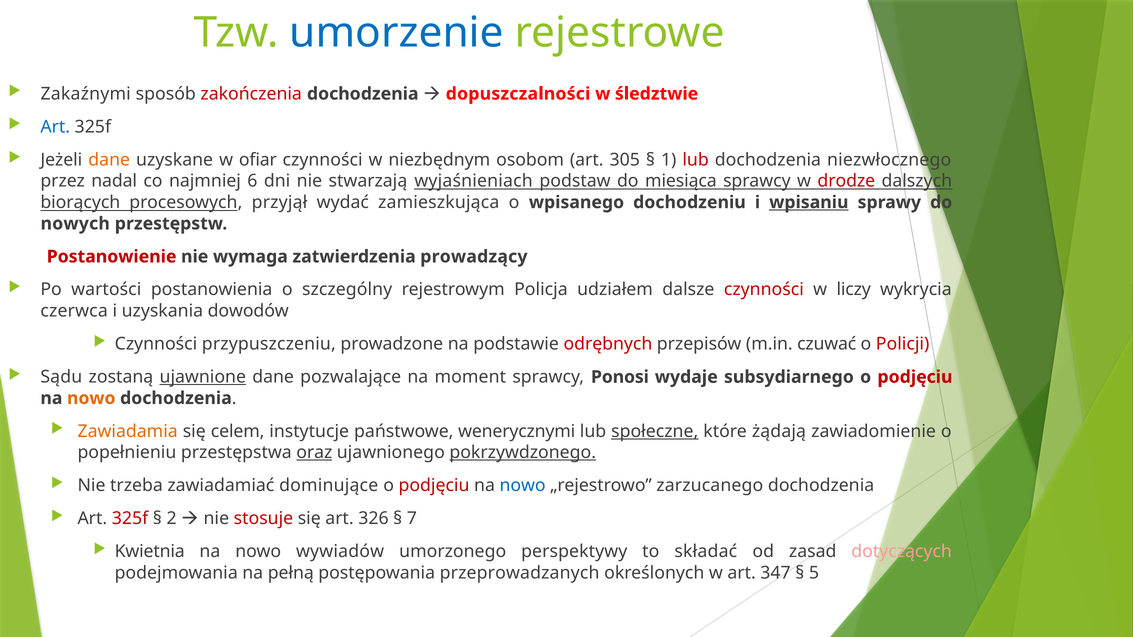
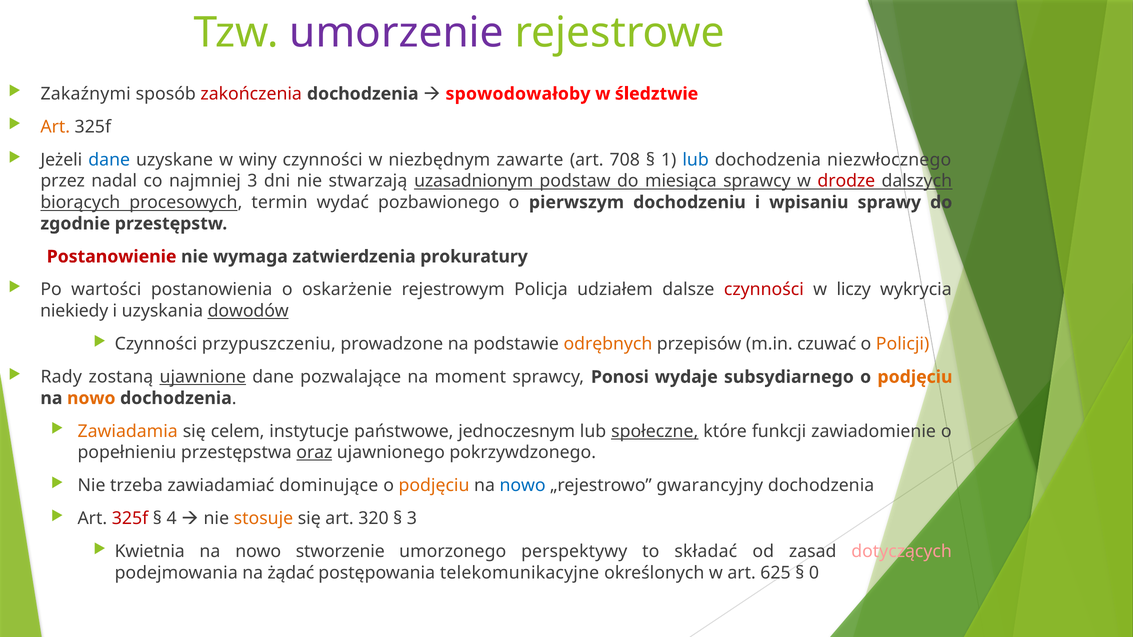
umorzenie colour: blue -> purple
dopuszczalności: dopuszczalności -> spowodowałoby
Art at (55, 127) colour: blue -> orange
dane at (109, 160) colour: orange -> blue
ofiar: ofiar -> winy
osobom: osobom -> zawarte
305: 305 -> 708
lub at (696, 160) colour: red -> blue
najmniej 6: 6 -> 3
wyjaśnieniach: wyjaśnieniach -> uzasadnionym
przyjął: przyjął -> termin
zamieszkująca: zamieszkująca -> pozbawionego
wpisanego: wpisanego -> pierwszym
wpisaniu underline: present -> none
nowych: nowych -> zgodnie
prowadzący: prowadzący -> prokuratury
szczególny: szczególny -> oskarżenie
czerwca: czerwca -> niekiedy
dowodów underline: none -> present
odrębnych colour: red -> orange
Policji colour: red -> orange
Sądu: Sądu -> Rady
podjęciu at (915, 377) colour: red -> orange
wenerycznymi: wenerycznymi -> jednoczesnym
żądają: żądają -> funkcji
pokrzywdzonego underline: present -> none
podjęciu at (434, 486) colour: red -> orange
zarzucanego: zarzucanego -> gwarancyjny
2: 2 -> 4
stosuje colour: red -> orange
326: 326 -> 320
7 at (412, 519): 7 -> 3
wywiadów: wywiadów -> stworzenie
pełną: pełną -> żądać
przeprowadzanych: przeprowadzanych -> telekomunikacyjne
347: 347 -> 625
5: 5 -> 0
